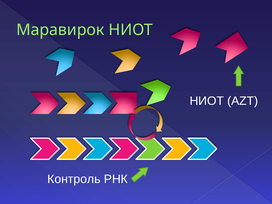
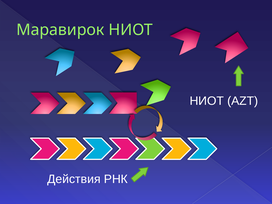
Контроль: Контроль -> Действия
